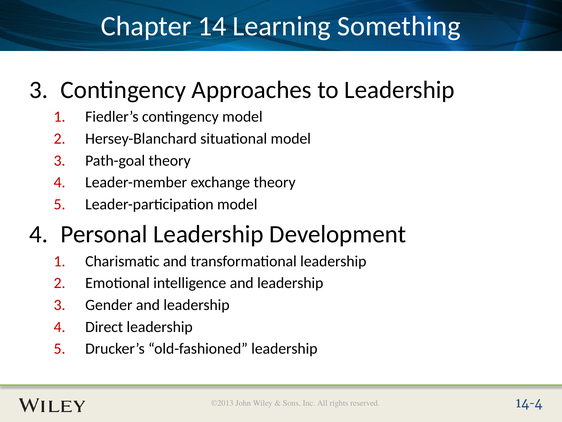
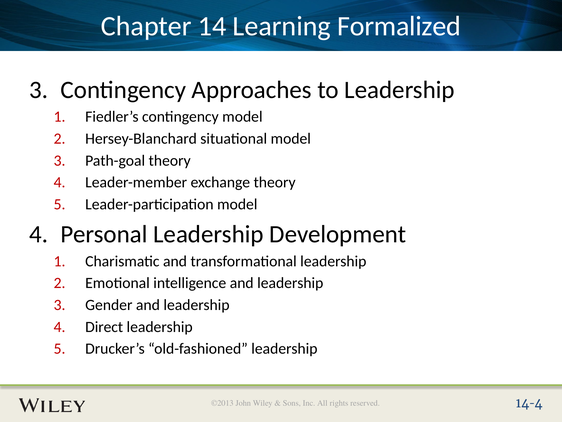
Something: Something -> Formalized
